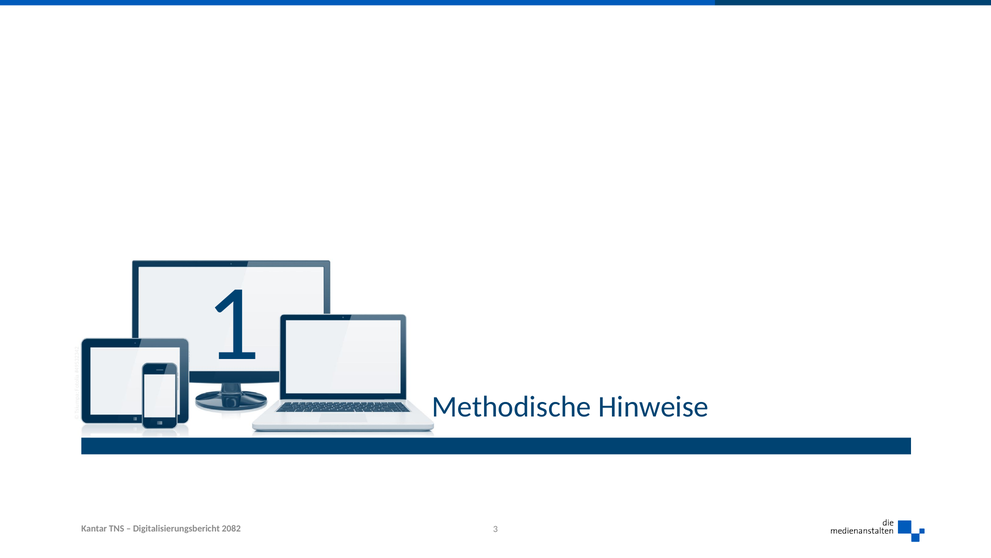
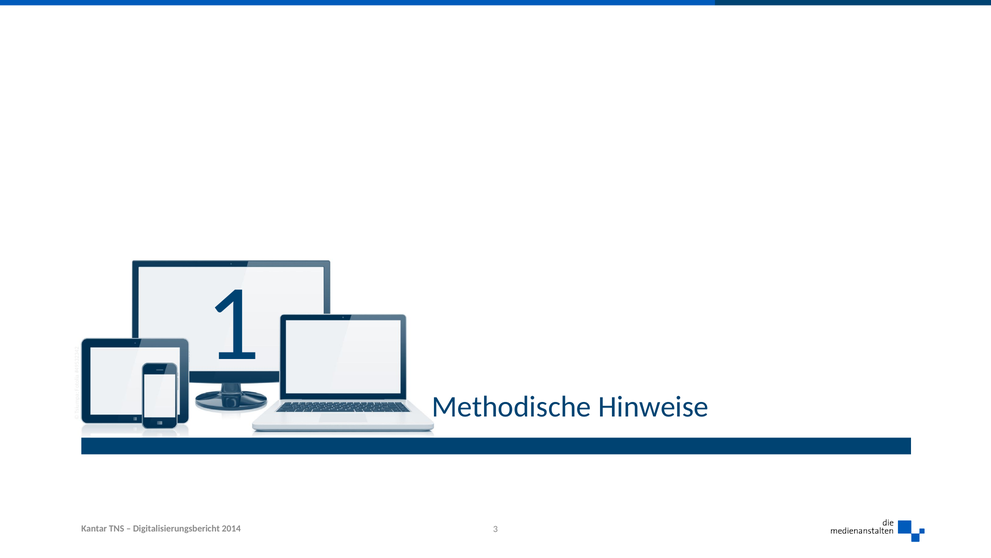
2082: 2082 -> 2014
